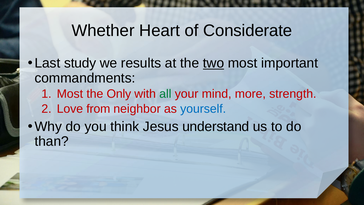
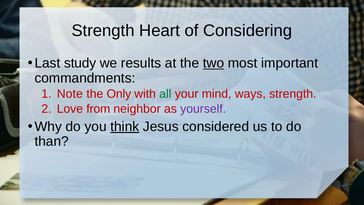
Whether at (103, 31): Whether -> Strength
Considerate: Considerate -> Considering
Most at (70, 94): Most -> Note
more: more -> ways
yourself colour: blue -> purple
think underline: none -> present
understand: understand -> considered
